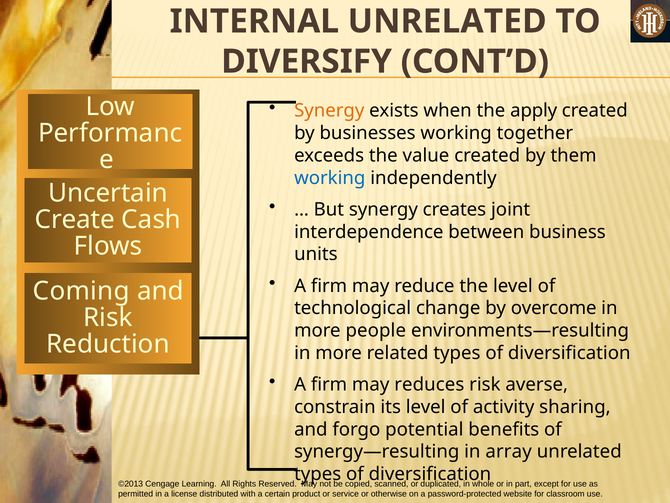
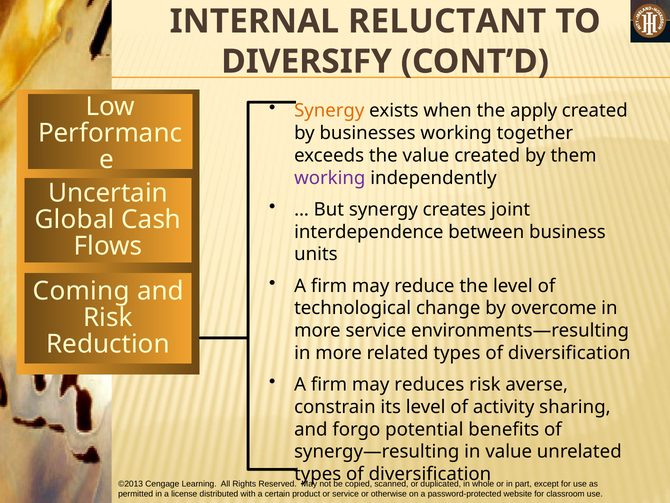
INTERNAL UNRELATED: UNRELATED -> RELUCTANT
working at (330, 178) colour: blue -> purple
Create: Create -> Global
more people: people -> service
in array: array -> value
